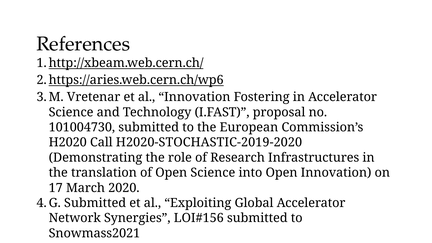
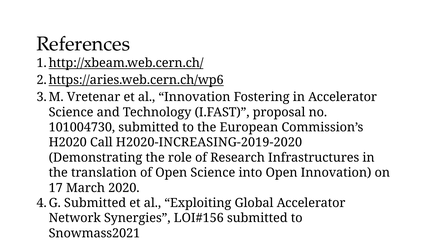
H2020-STOCHASTIC-2019-2020: H2020-STOCHASTIC-2019-2020 -> H2020-INCREASING-2019-2020
